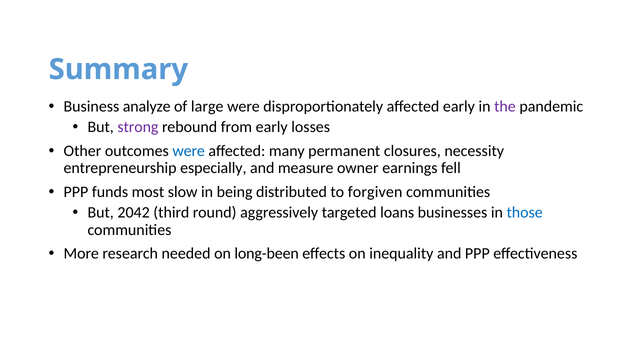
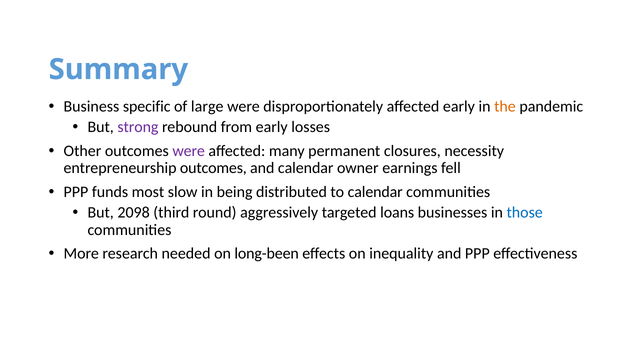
analyze: analyze -> specific
the colour: purple -> orange
were at (189, 151) colour: blue -> purple
entrepreneurship especially: especially -> outcomes
and measure: measure -> calendar
to forgiven: forgiven -> calendar
2042: 2042 -> 2098
